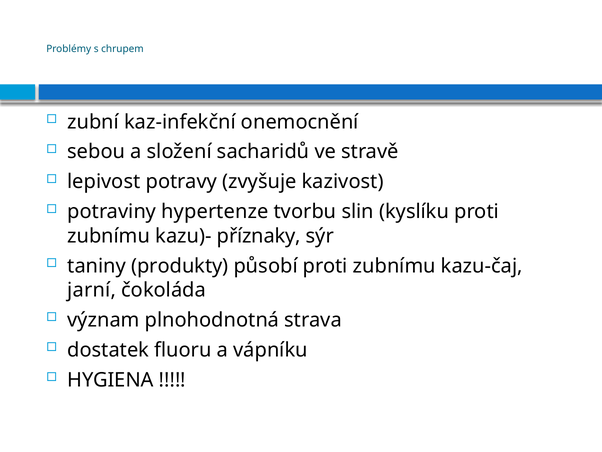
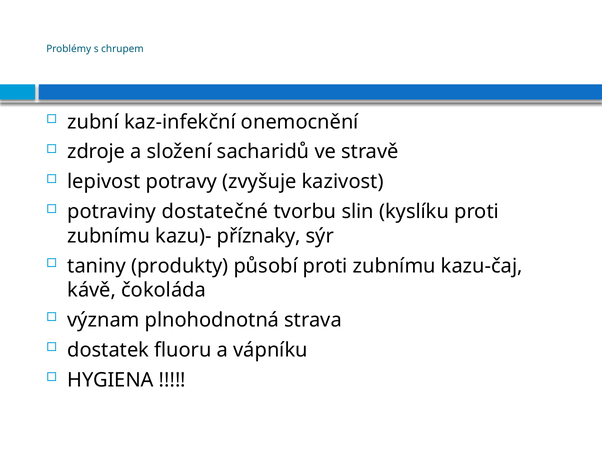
sebou: sebou -> zdroje
hypertenze: hypertenze -> dostatečné
jarní: jarní -> kávě
